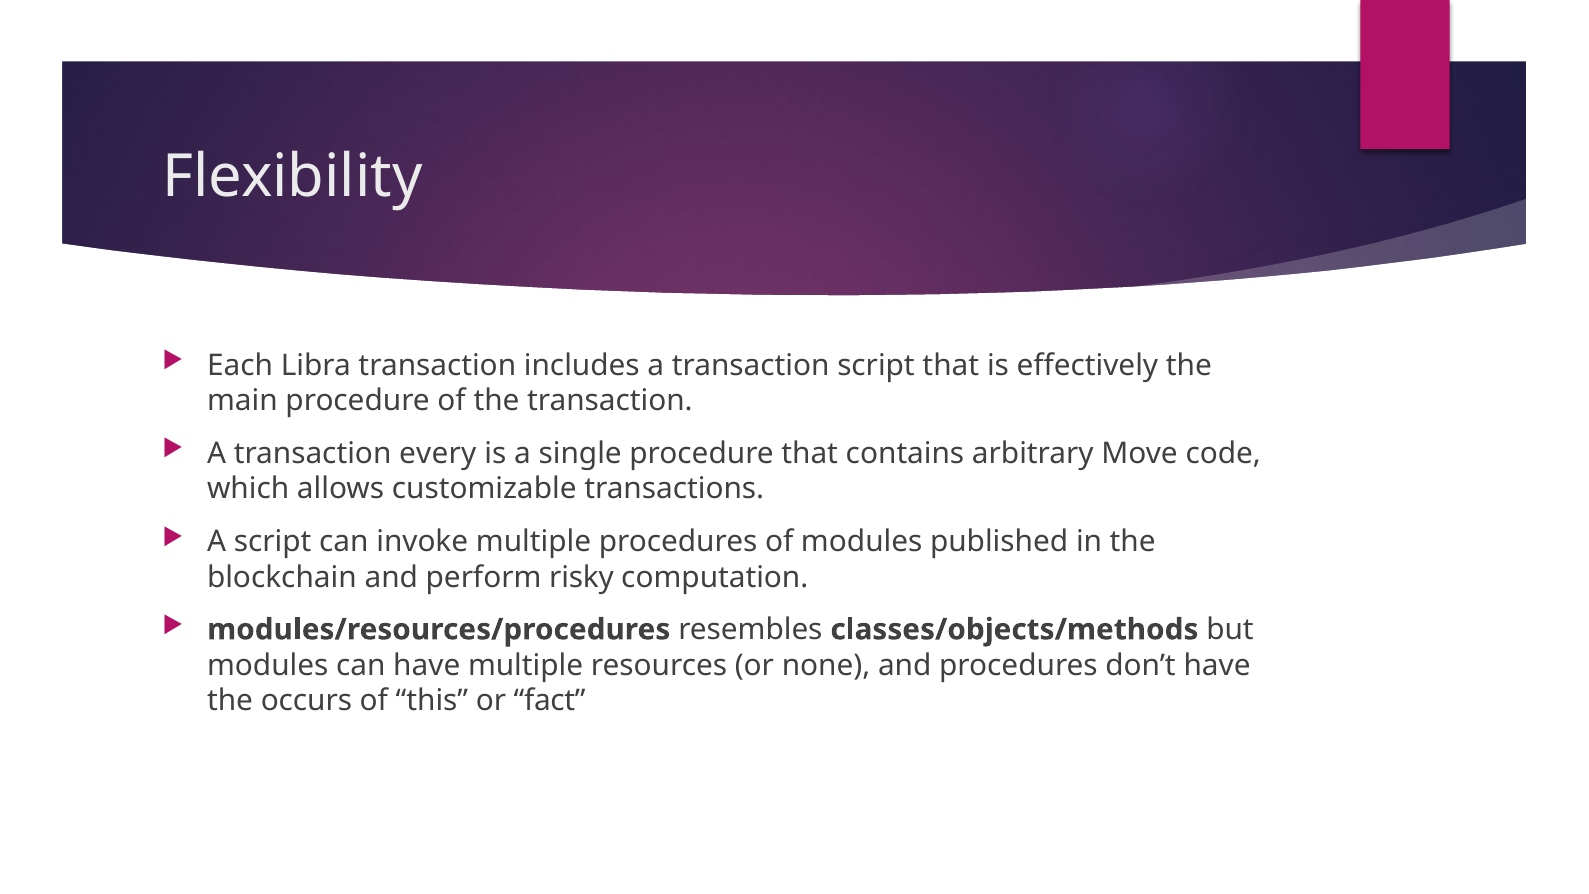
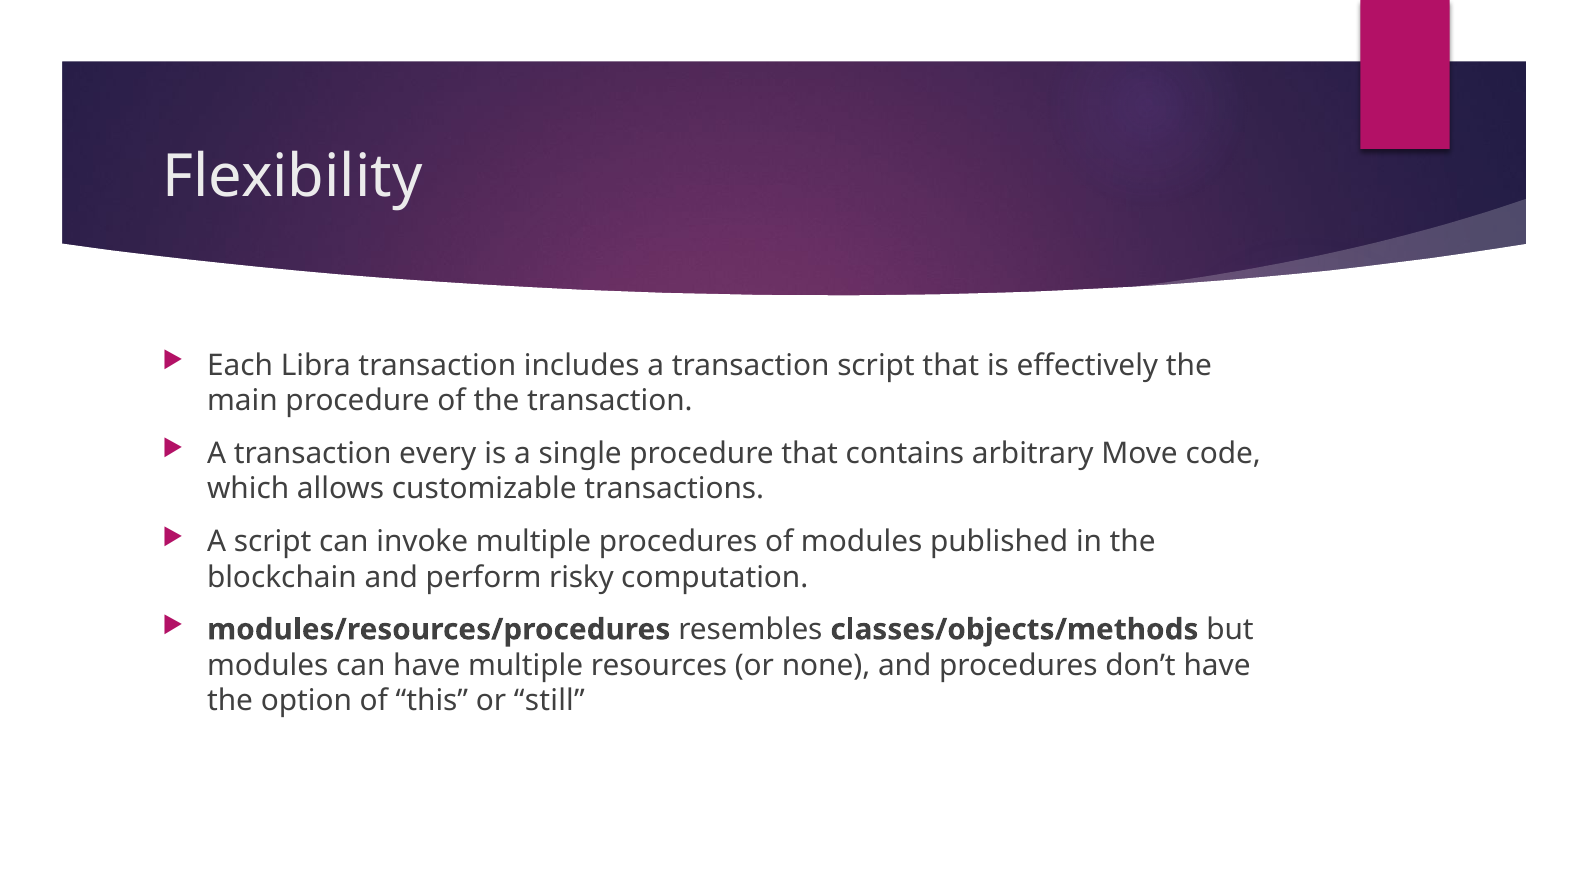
occurs: occurs -> option
fact: fact -> still
